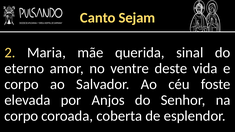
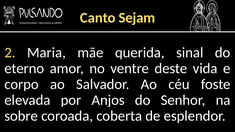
corpo at (21, 116): corpo -> sobre
